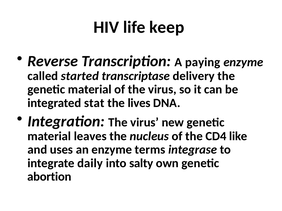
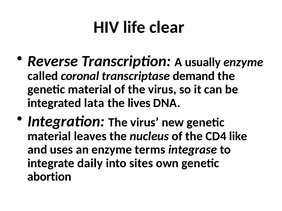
keep: keep -> clear
paying: paying -> usually
started: started -> coronal
delivery: delivery -> demand
stat: stat -> lata
salty: salty -> sites
